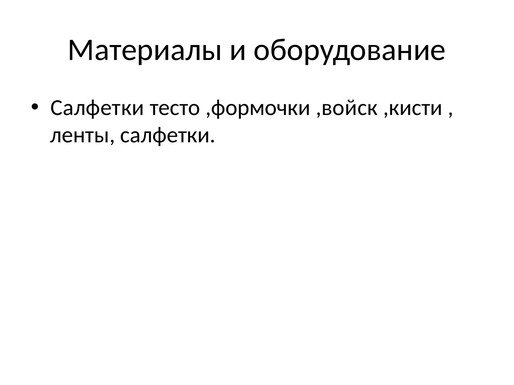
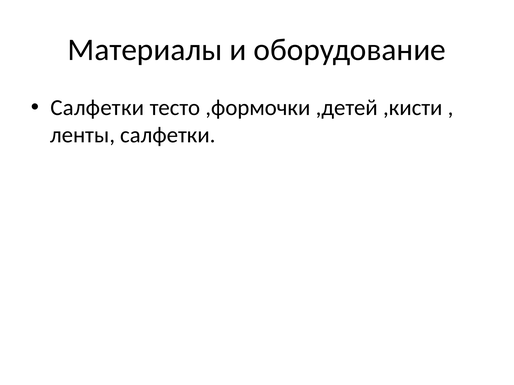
,войск: ,войск -> ,детей
